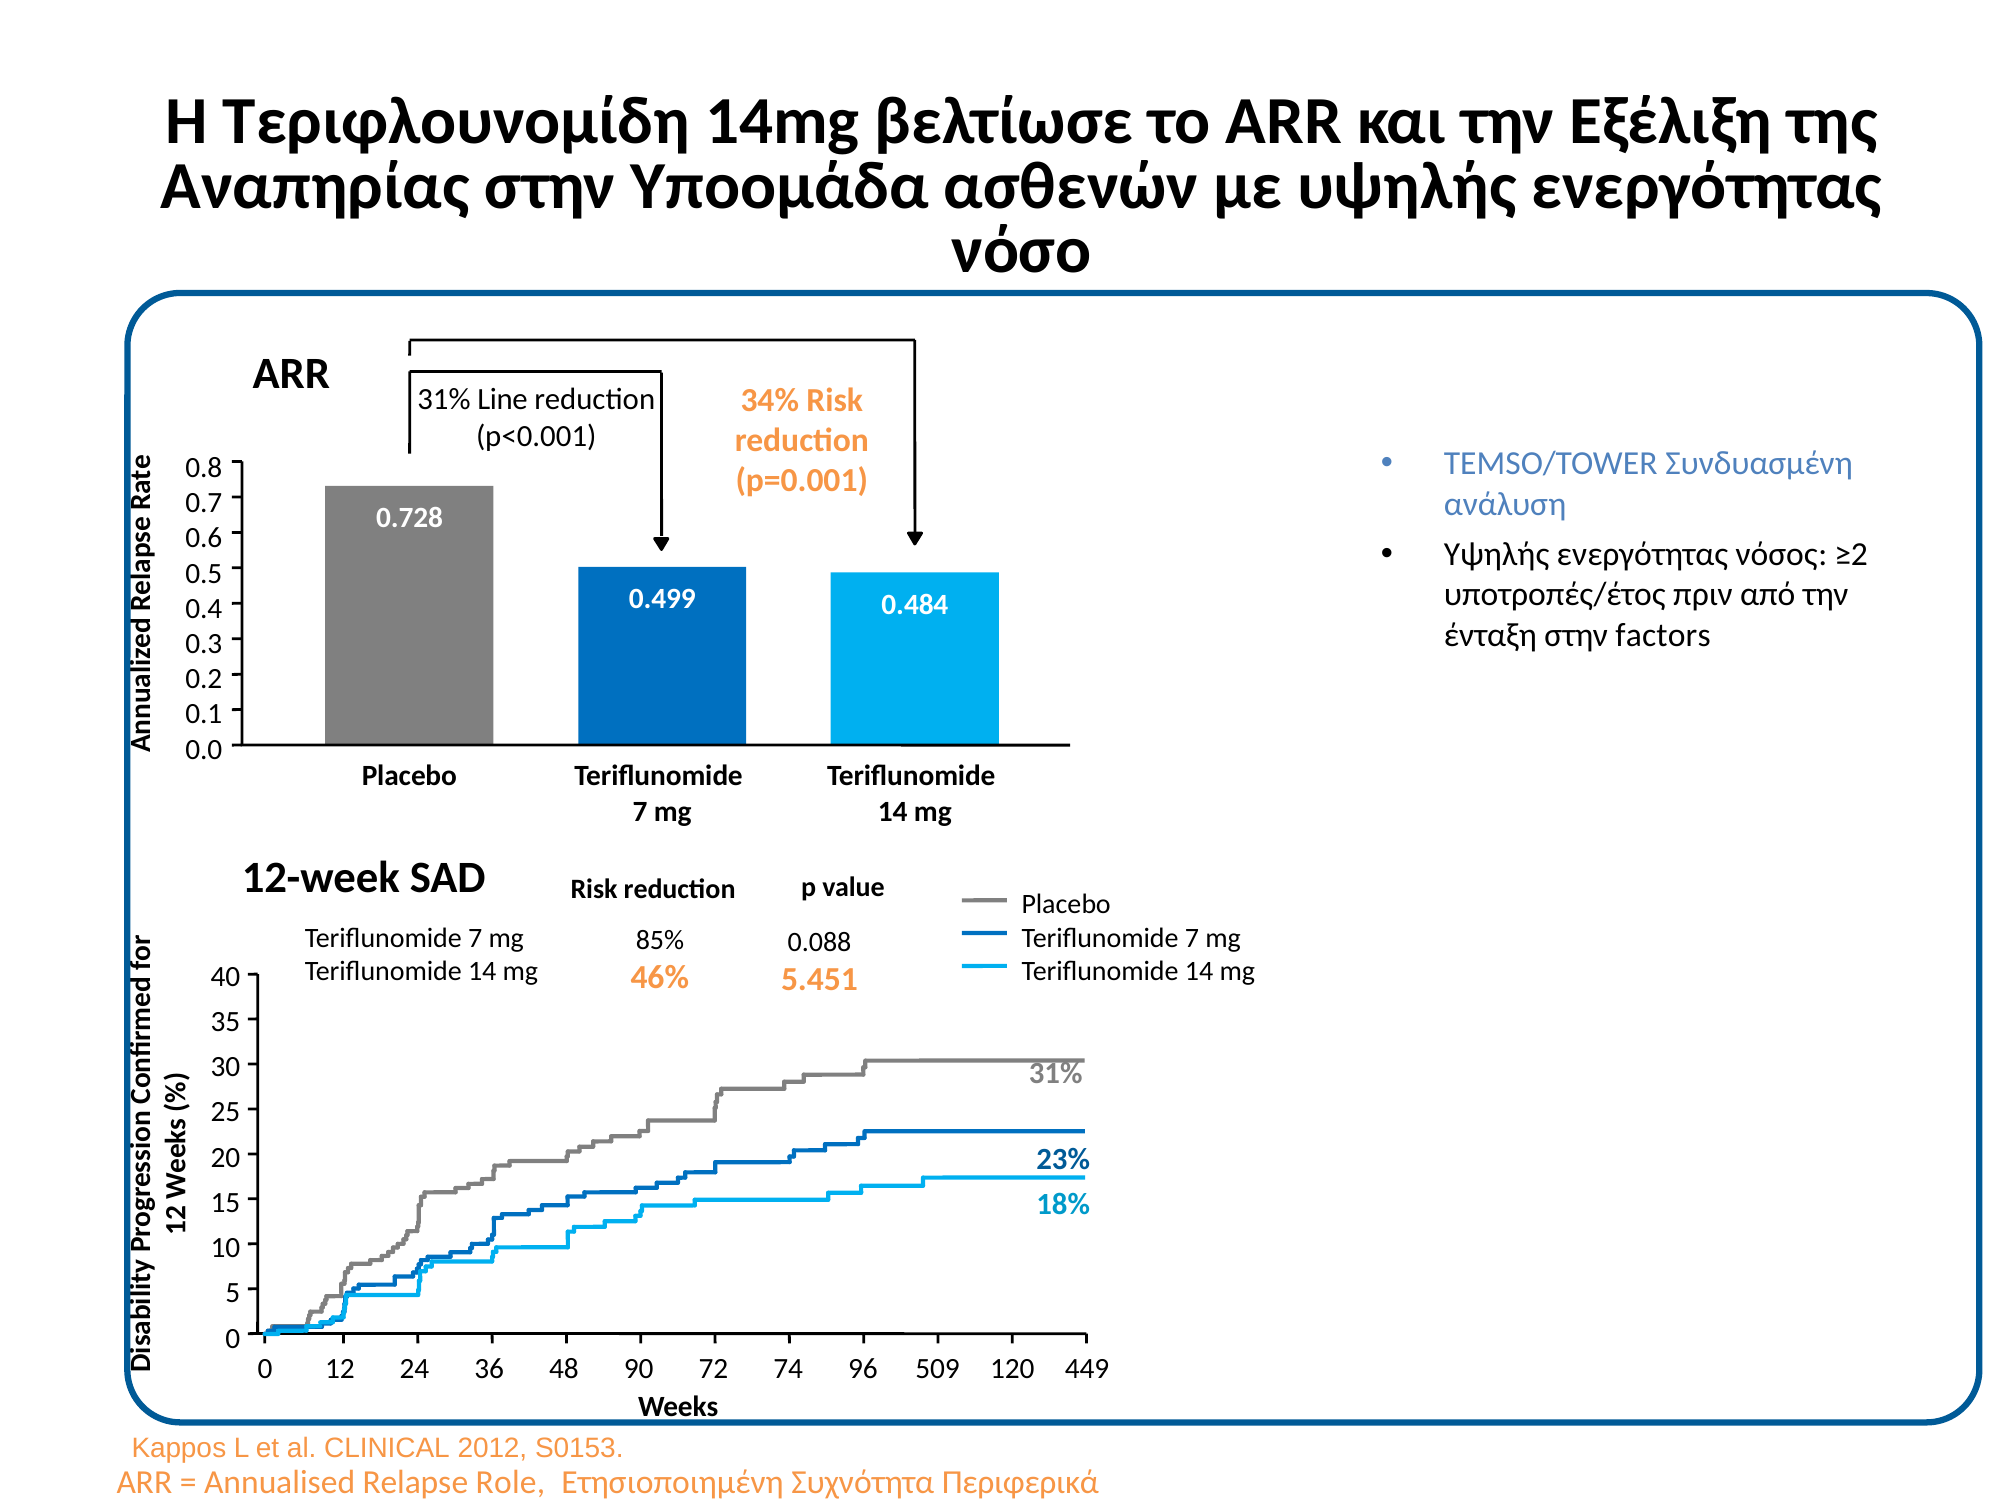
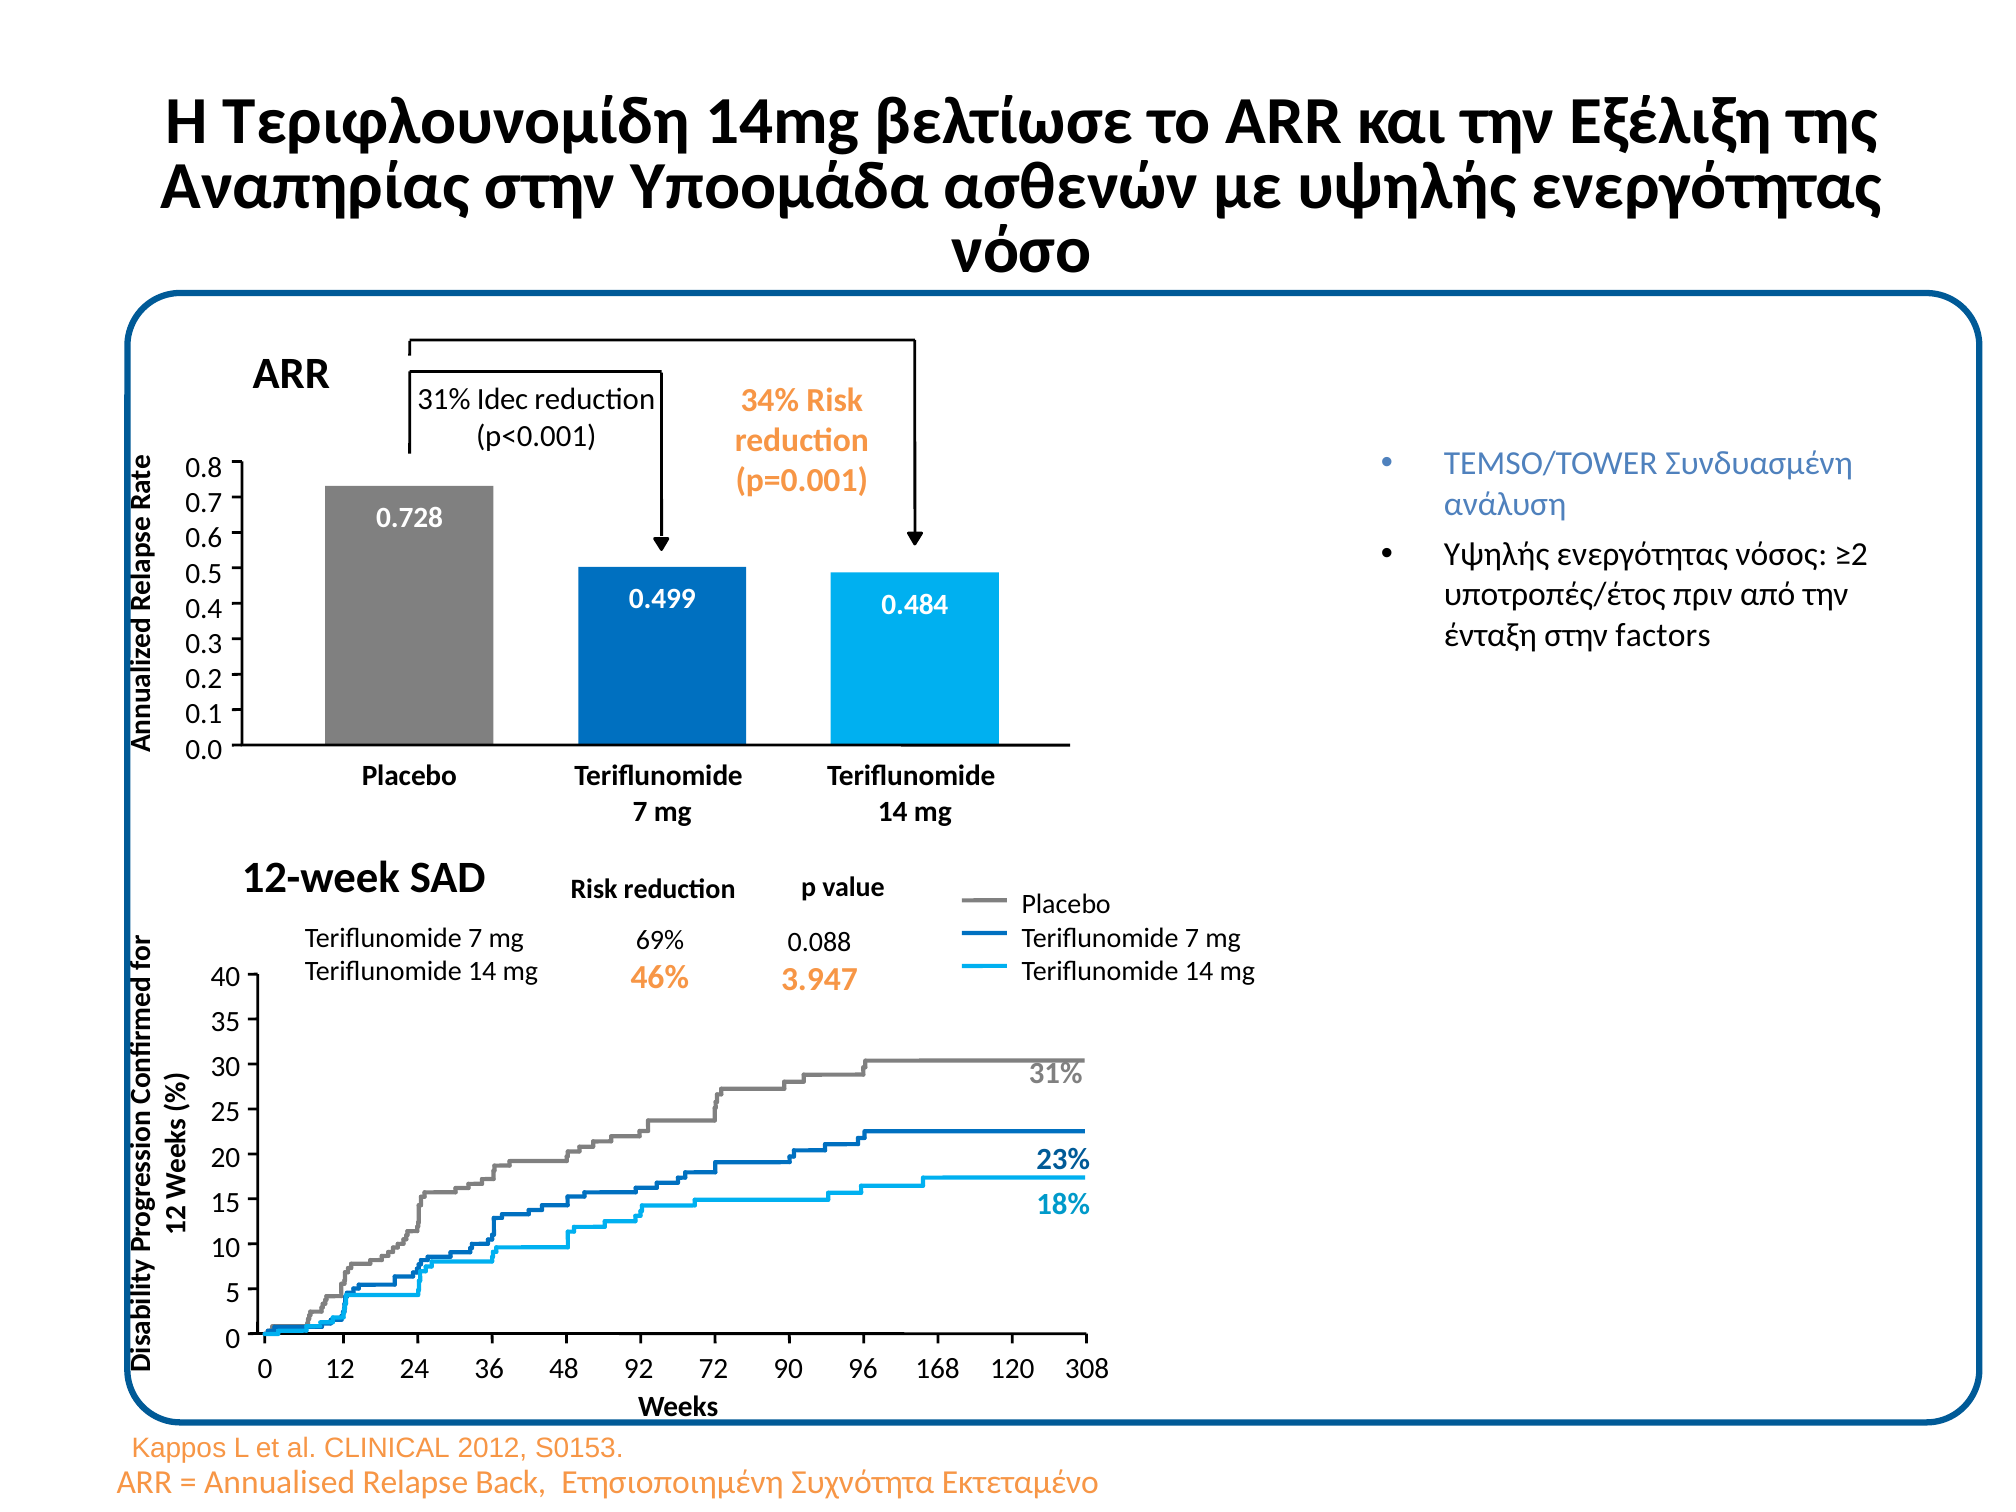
Line: Line -> Idec
85%: 85% -> 69%
5.451: 5.451 -> 3.947
90: 90 -> 92
74: 74 -> 90
509: 509 -> 168
449: 449 -> 308
Role: Role -> Back
Περιφερικά: Περιφερικά -> Εκτεταμένο
